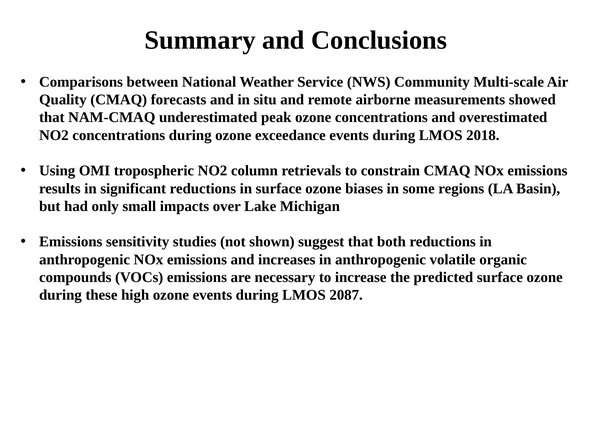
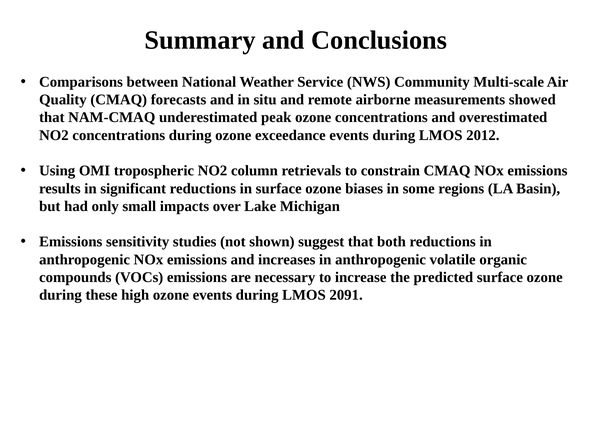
2018: 2018 -> 2012
2087: 2087 -> 2091
